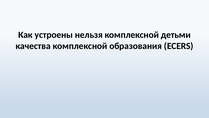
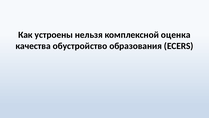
детьми: детьми -> оценка
качества комплексной: комплексной -> обустройство
